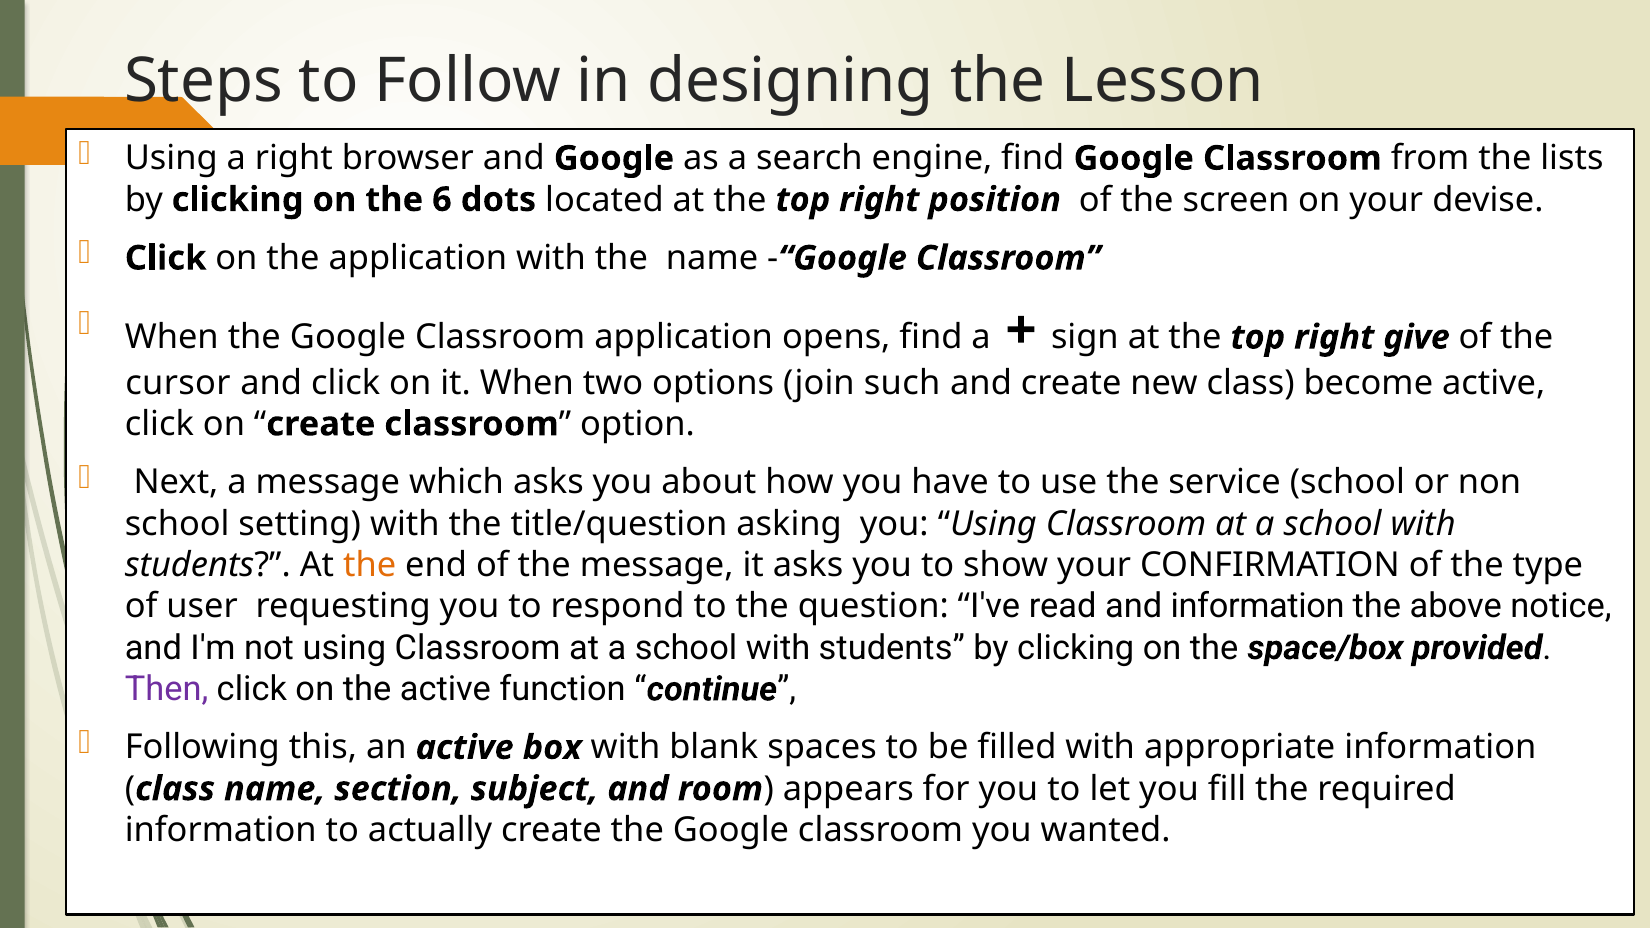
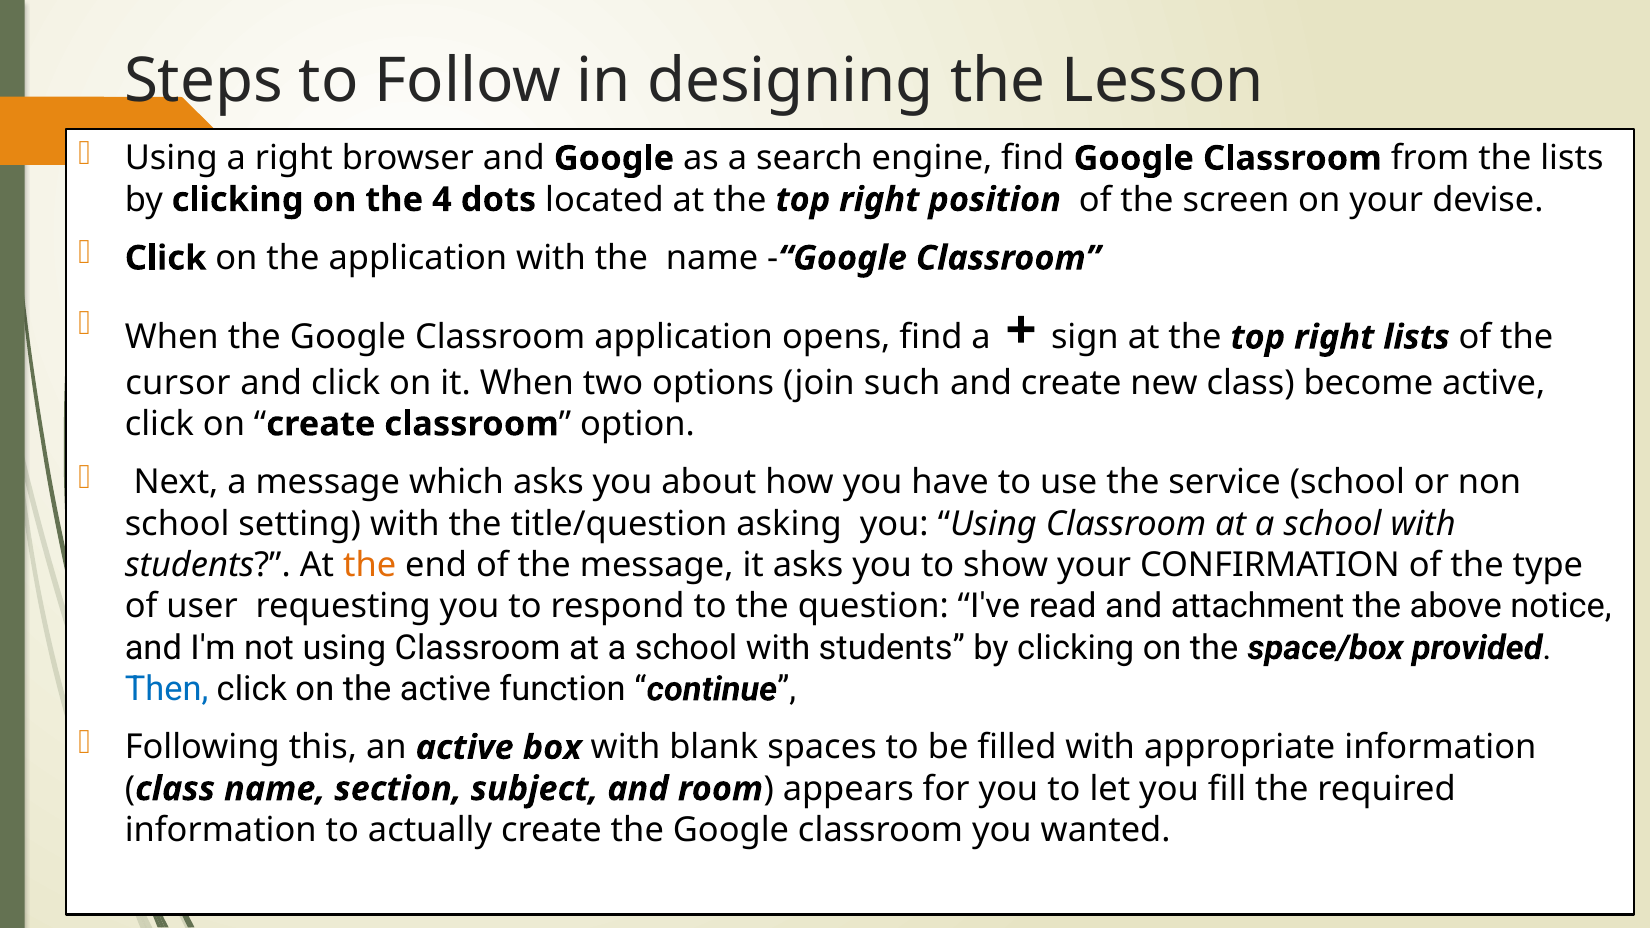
6: 6 -> 4
right give: give -> lists
and information: information -> attachment
Then colour: purple -> blue
